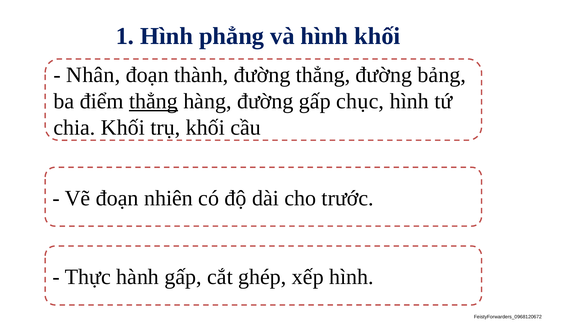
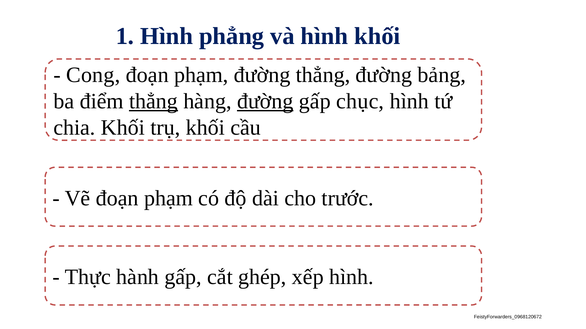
Nhân: Nhân -> Cong
thành at (201, 75): thành -> phạm
đường at (265, 101) underline: none -> present
Vẽ đoạn nhiên: nhiên -> phạm
